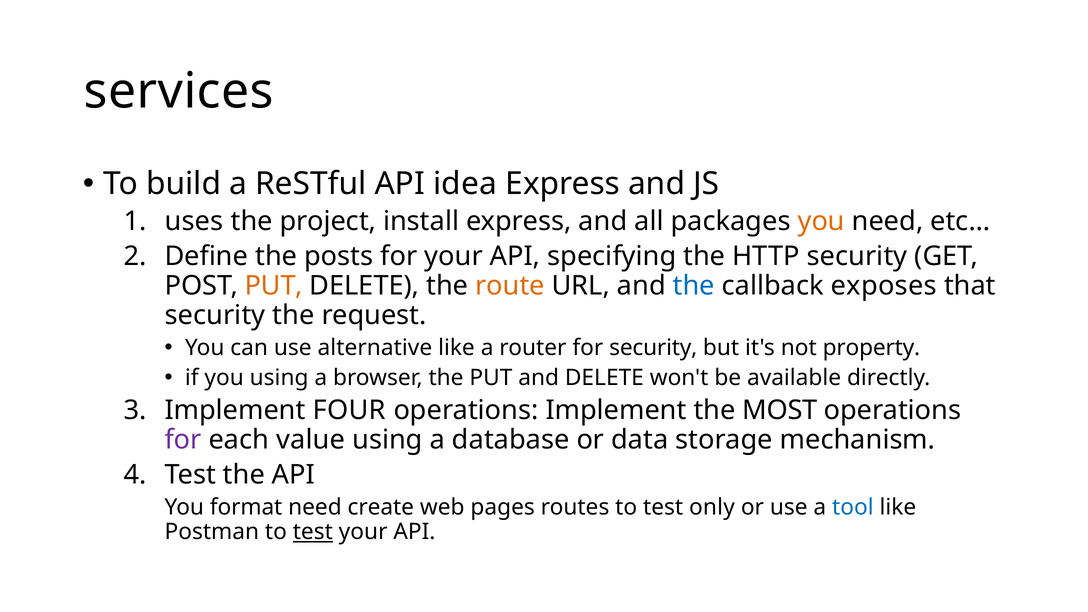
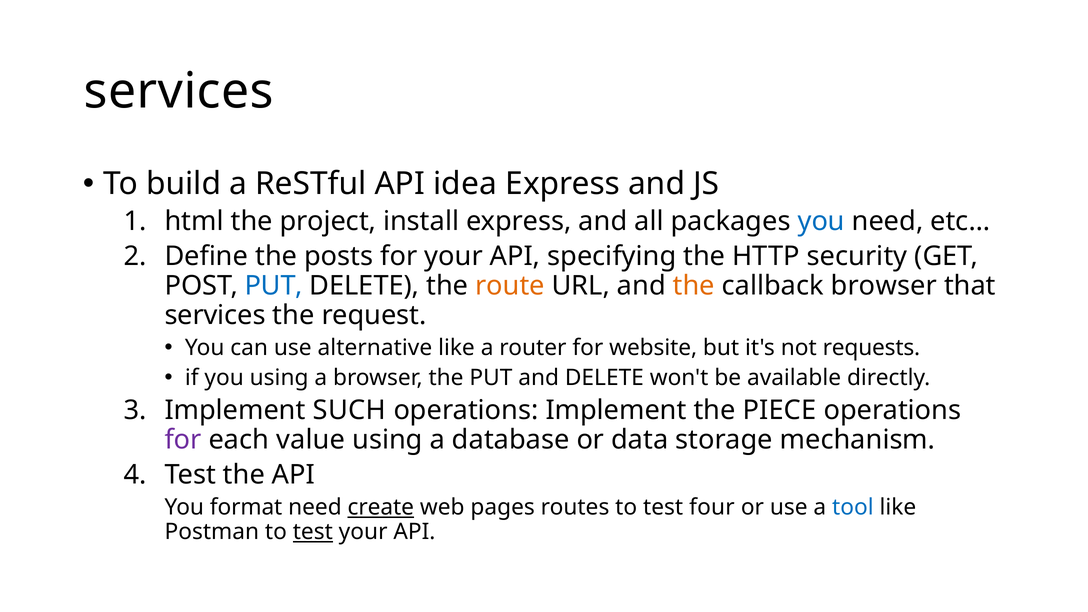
uses: uses -> html
you at (821, 221) colour: orange -> blue
PUT at (274, 286) colour: orange -> blue
the at (694, 286) colour: blue -> orange
callback exposes: exposes -> browser
security at (215, 315): security -> services
for security: security -> website
property: property -> requests
FOUR: FOUR -> SUCH
MOST: MOST -> PIECE
create underline: none -> present
only: only -> four
